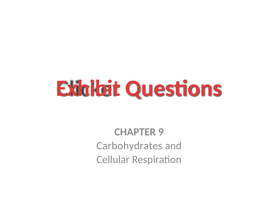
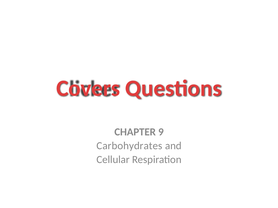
Exhibit: Exhibit -> Covers
